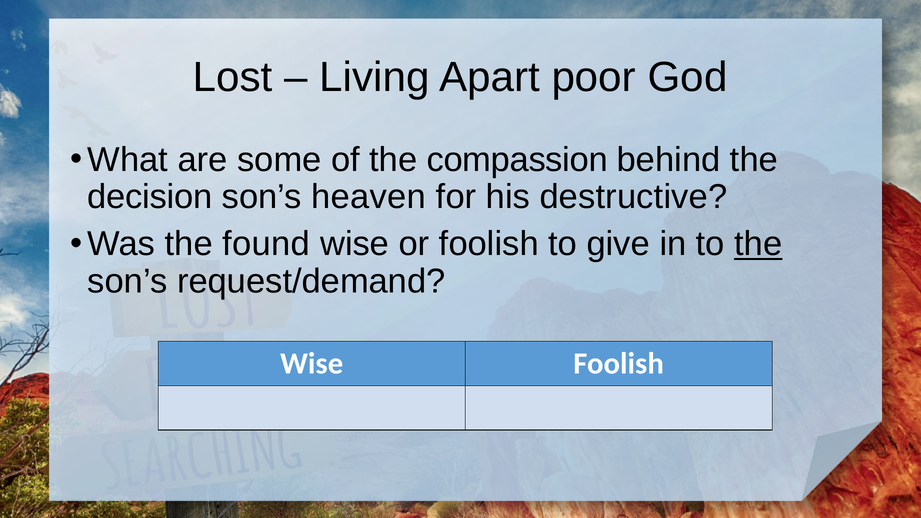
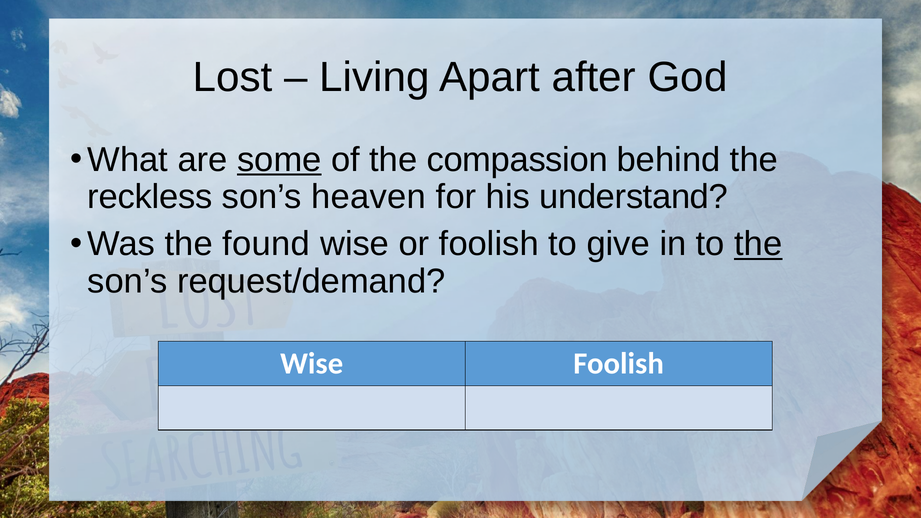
poor: poor -> after
some underline: none -> present
decision: decision -> reckless
destructive: destructive -> understand
